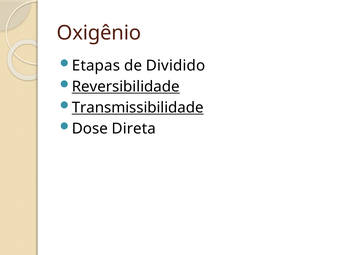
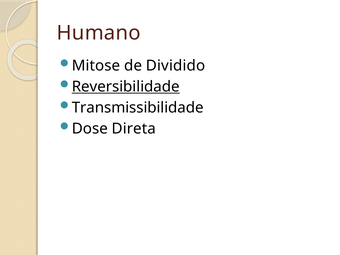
Oxigênio: Oxigênio -> Humano
Etapas: Etapas -> Mitose
Transmissibilidade underline: present -> none
